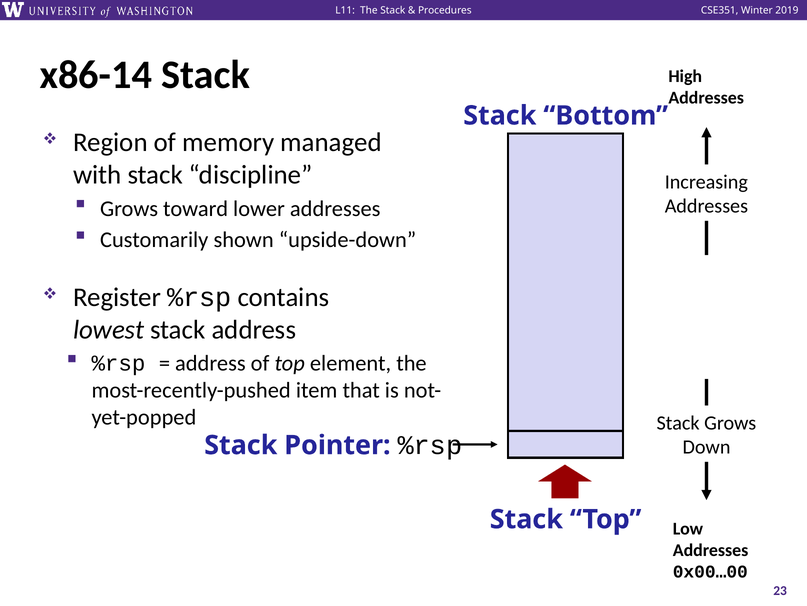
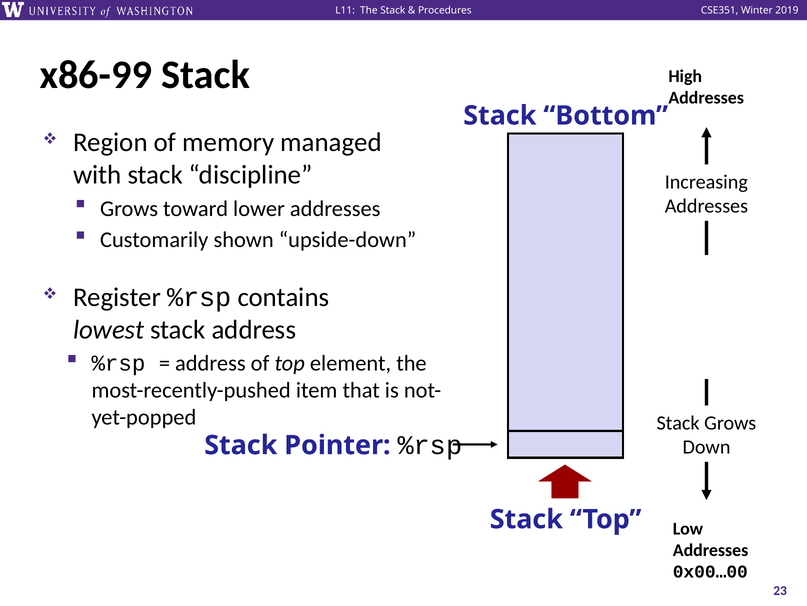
x86-14: x86-14 -> x86-99
